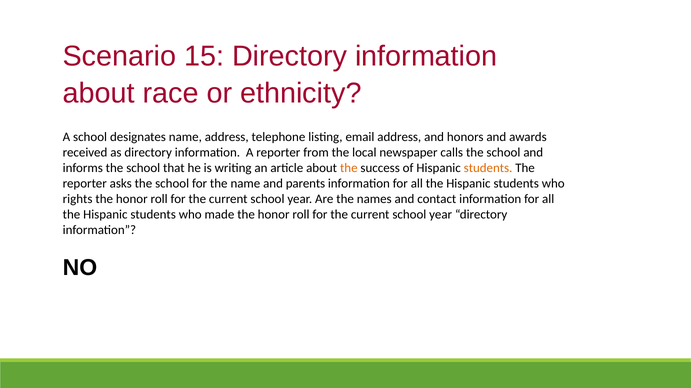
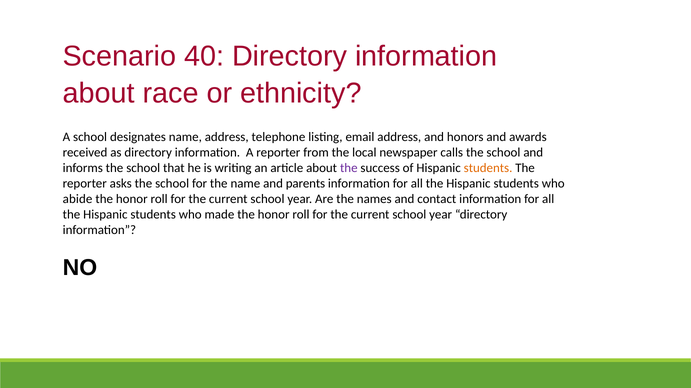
15: 15 -> 40
the at (349, 168) colour: orange -> purple
rights: rights -> abide
